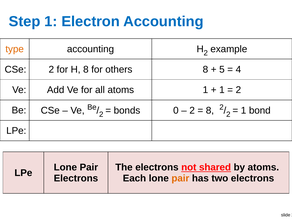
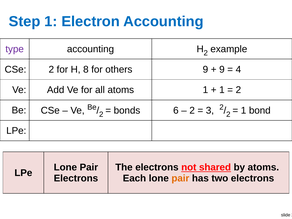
type colour: orange -> purple
others 8: 8 -> 9
5 at (222, 69): 5 -> 9
0: 0 -> 6
8 at (210, 110): 8 -> 3
